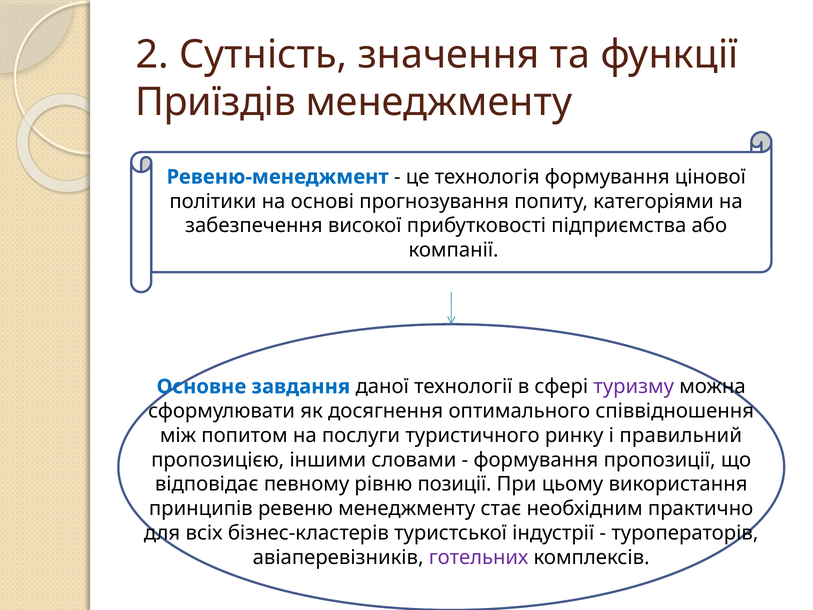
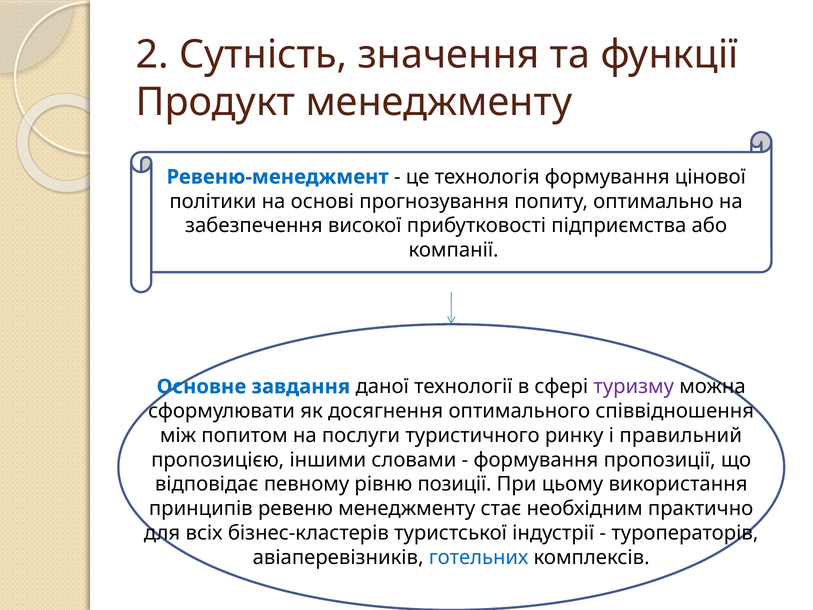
Приїздів: Приїздів -> Продукт
категоріями: категоріями -> оптимально
готельних colour: purple -> blue
